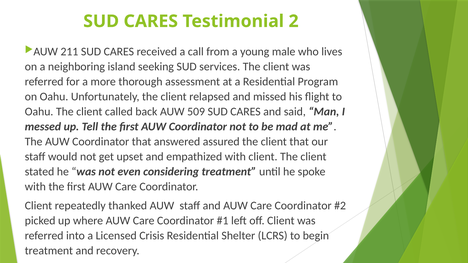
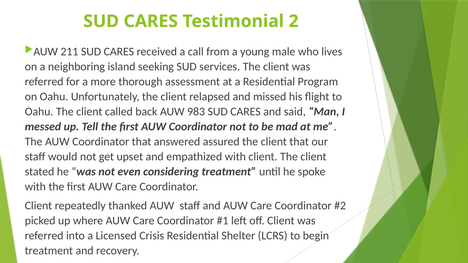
509: 509 -> 983
